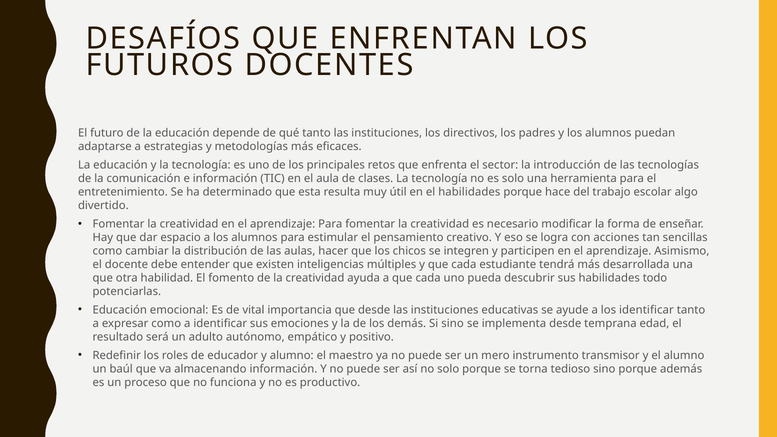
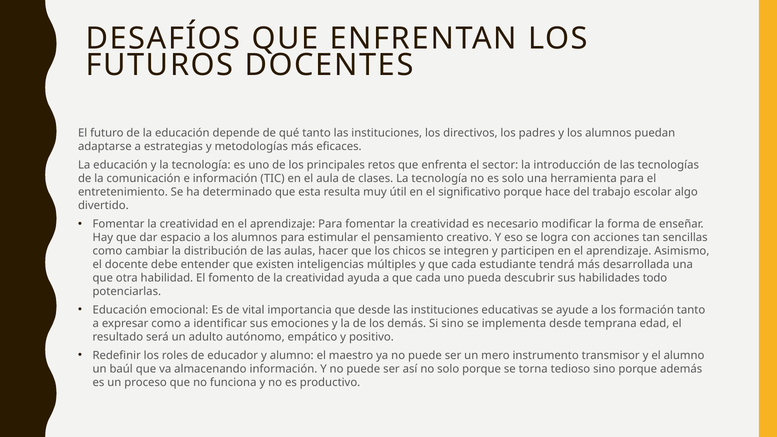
el habilidades: habilidades -> significativo
los identificar: identificar -> formación
